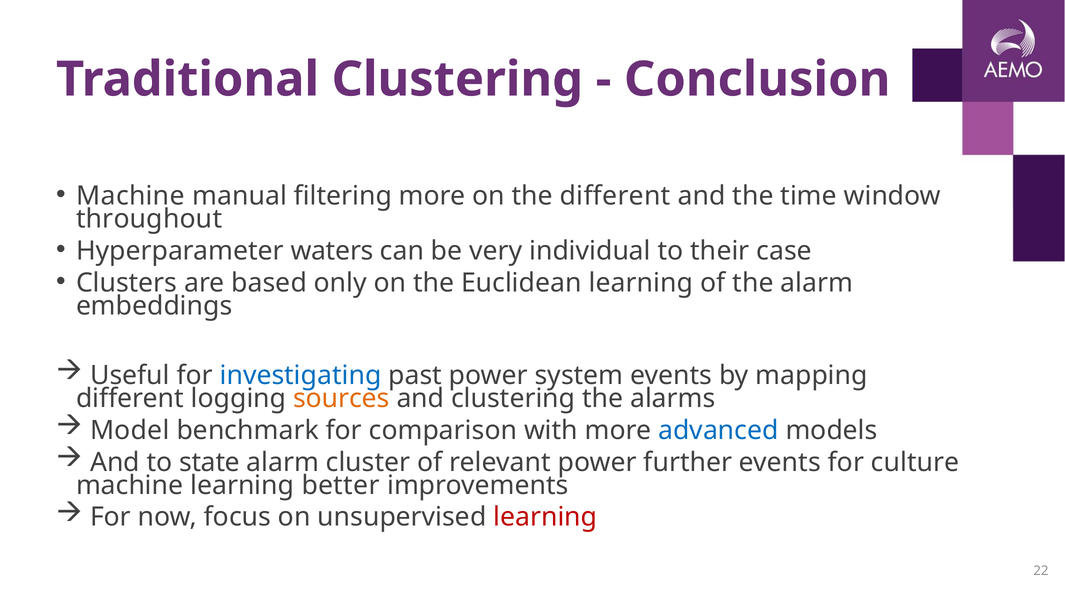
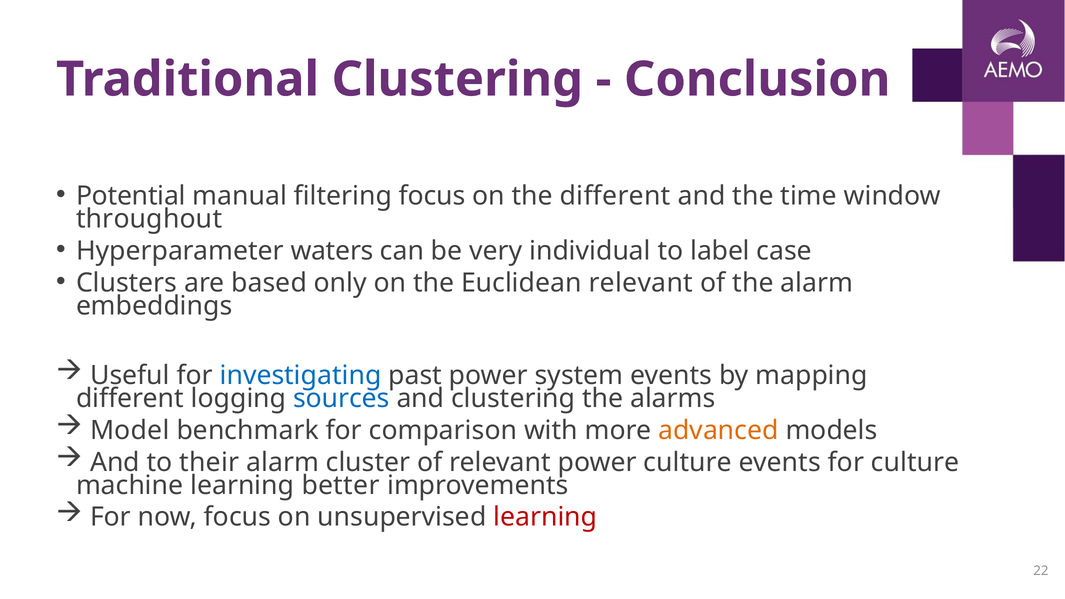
Machine at (131, 196): Machine -> Potential
filtering more: more -> focus
their: their -> label
Euclidean learning: learning -> relevant
sources colour: orange -> blue
advanced colour: blue -> orange
state: state -> their
power further: further -> culture
